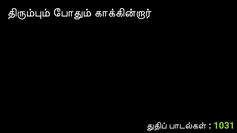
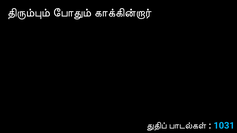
1031 colour: light green -> light blue
